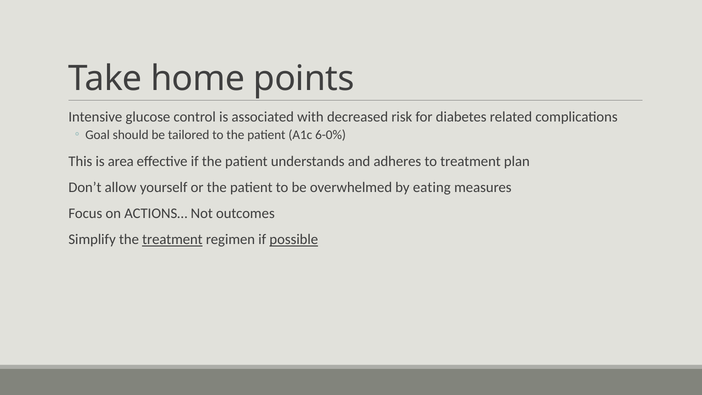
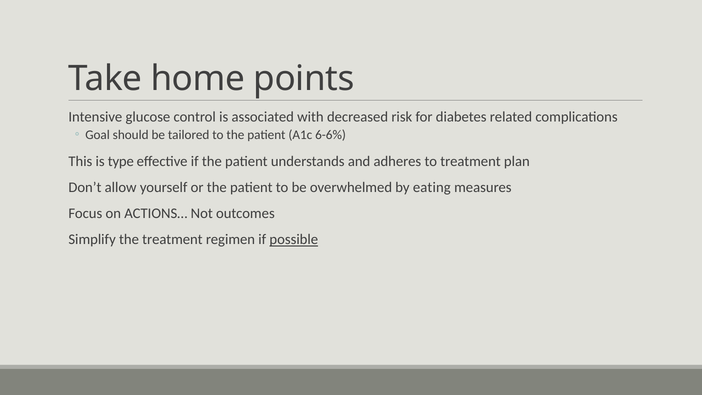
6-0%: 6-0% -> 6-6%
area: area -> type
treatment at (172, 239) underline: present -> none
